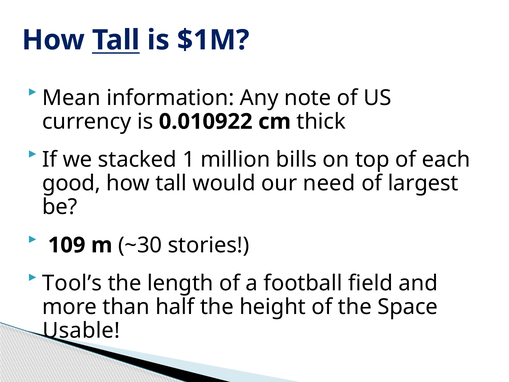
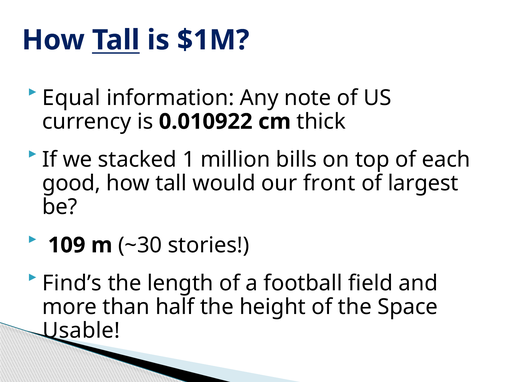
Mean: Mean -> Equal
need: need -> front
Tool’s: Tool’s -> Find’s
